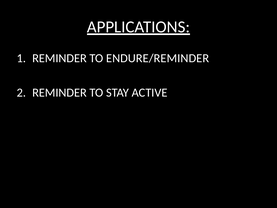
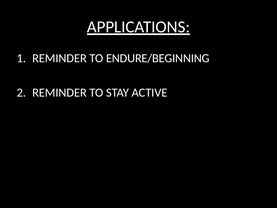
ENDURE/REMINDER: ENDURE/REMINDER -> ENDURE/BEGINNING
